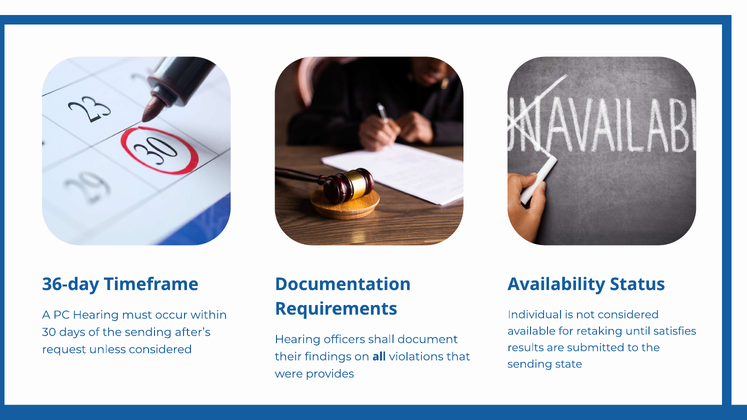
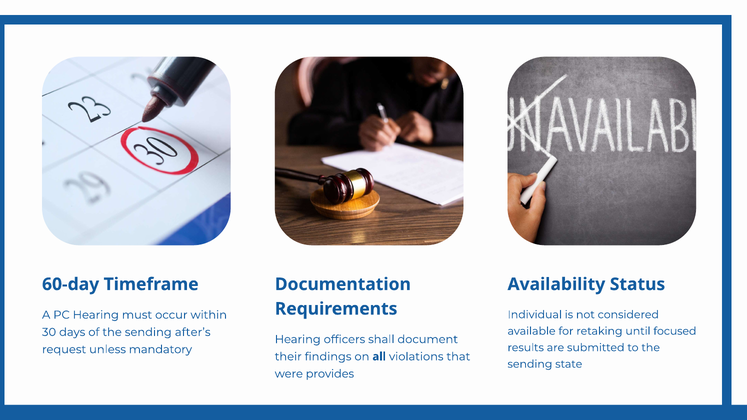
36-day: 36-day -> 60-day
satisfies: satisfies -> focused
unless considered: considered -> mandatory
